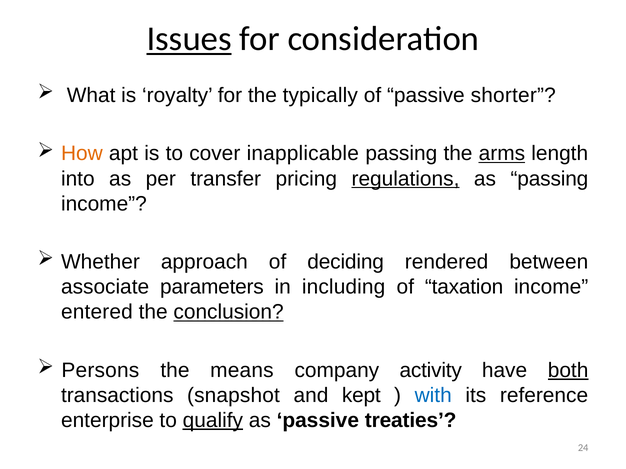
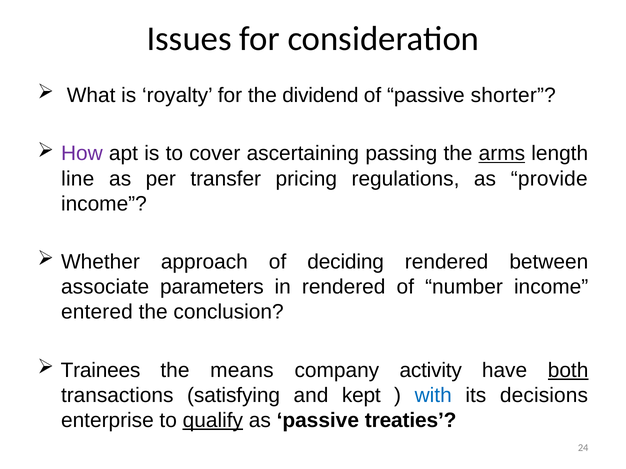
Issues underline: present -> none
typically: typically -> dividend
How colour: orange -> purple
inapplicable: inapplicable -> ascertaining
into: into -> line
regulations underline: present -> none
as passing: passing -> provide
in including: including -> rendered
taxation: taxation -> number
conclusion underline: present -> none
Persons: Persons -> Trainees
snapshot: snapshot -> satisfying
reference: reference -> decisions
